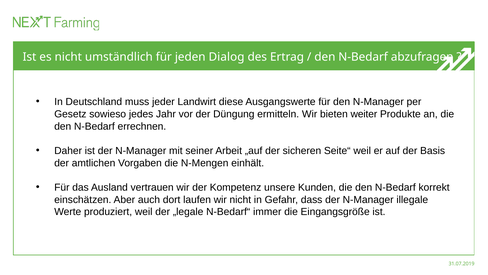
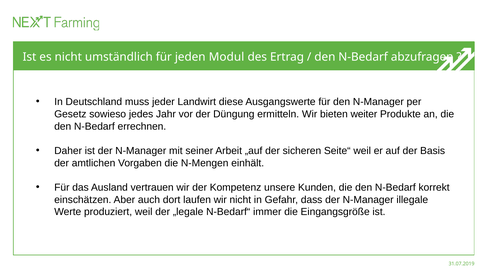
Dialog: Dialog -> Modul
